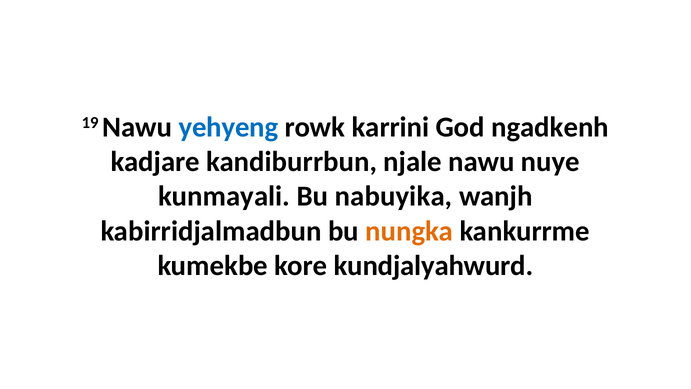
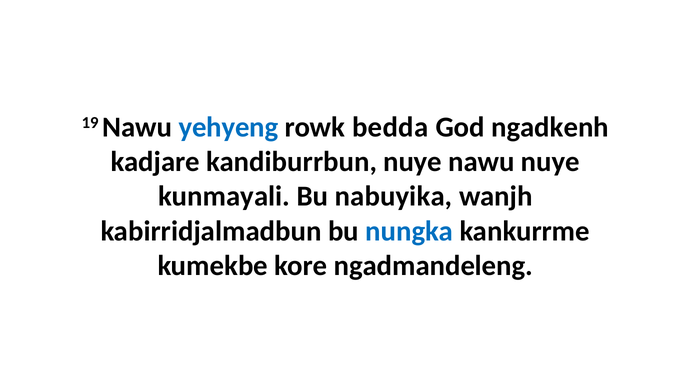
karrini: karrini -> bedda
kandiburrbun njale: njale -> nuye
nungka colour: orange -> blue
kundjalyahwurd: kundjalyahwurd -> ngadmandeleng
